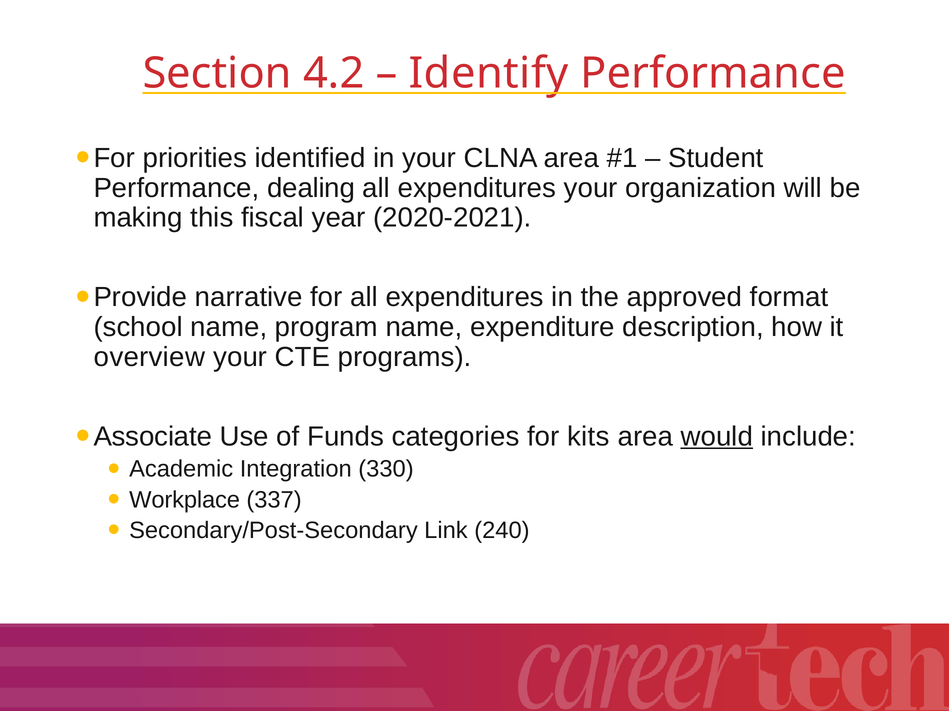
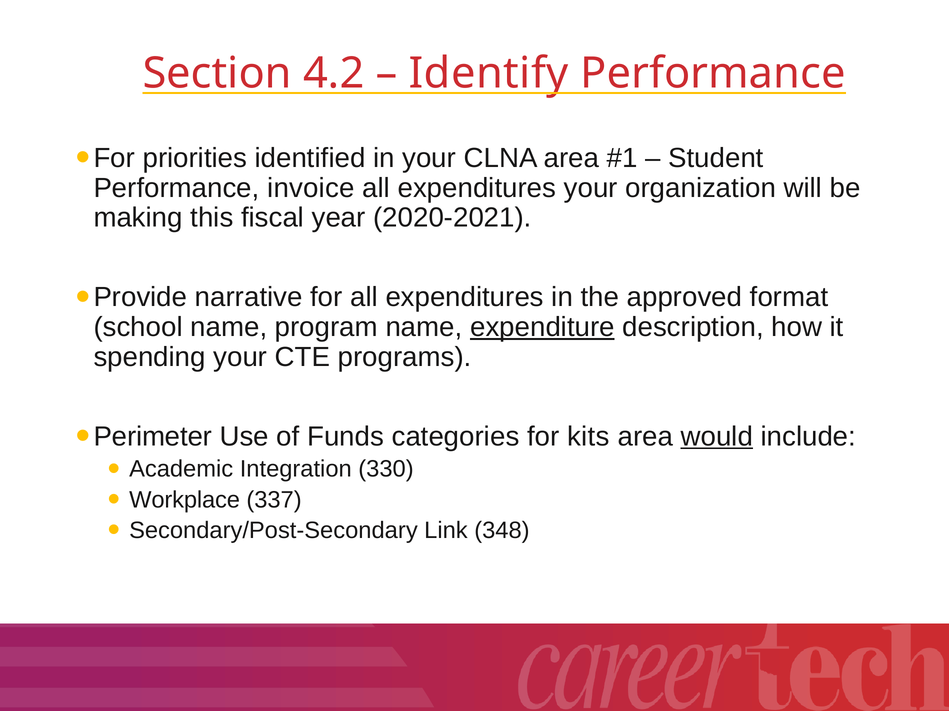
dealing: dealing -> invoice
expenditure underline: none -> present
overview: overview -> spending
Associate: Associate -> Perimeter
240: 240 -> 348
